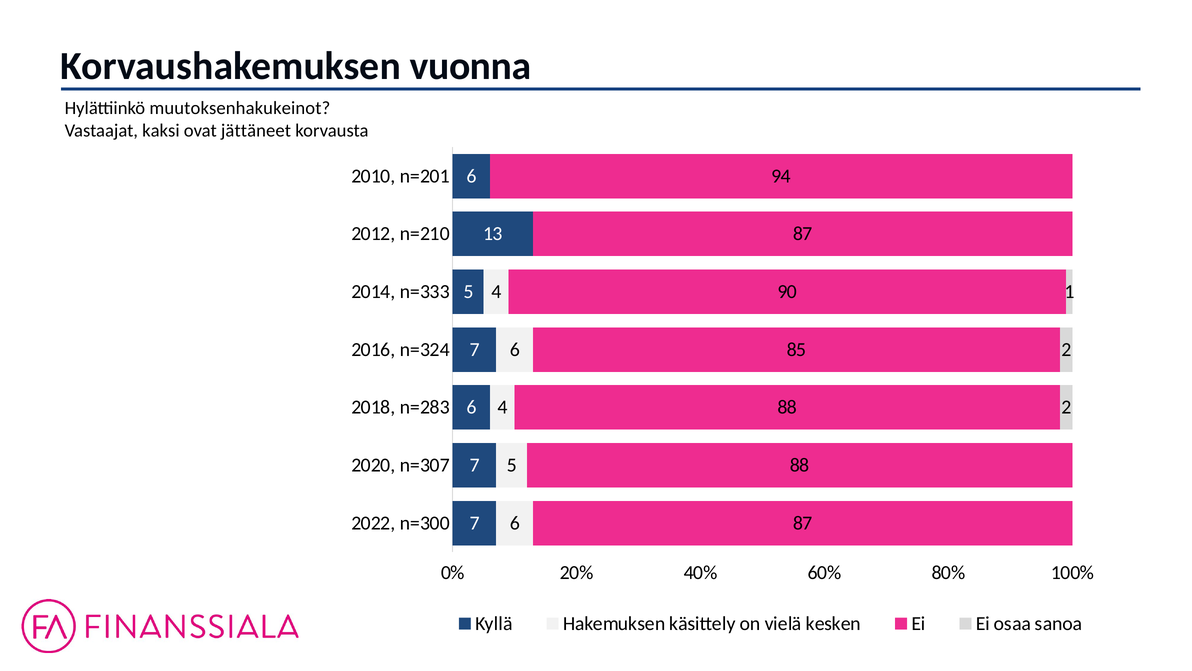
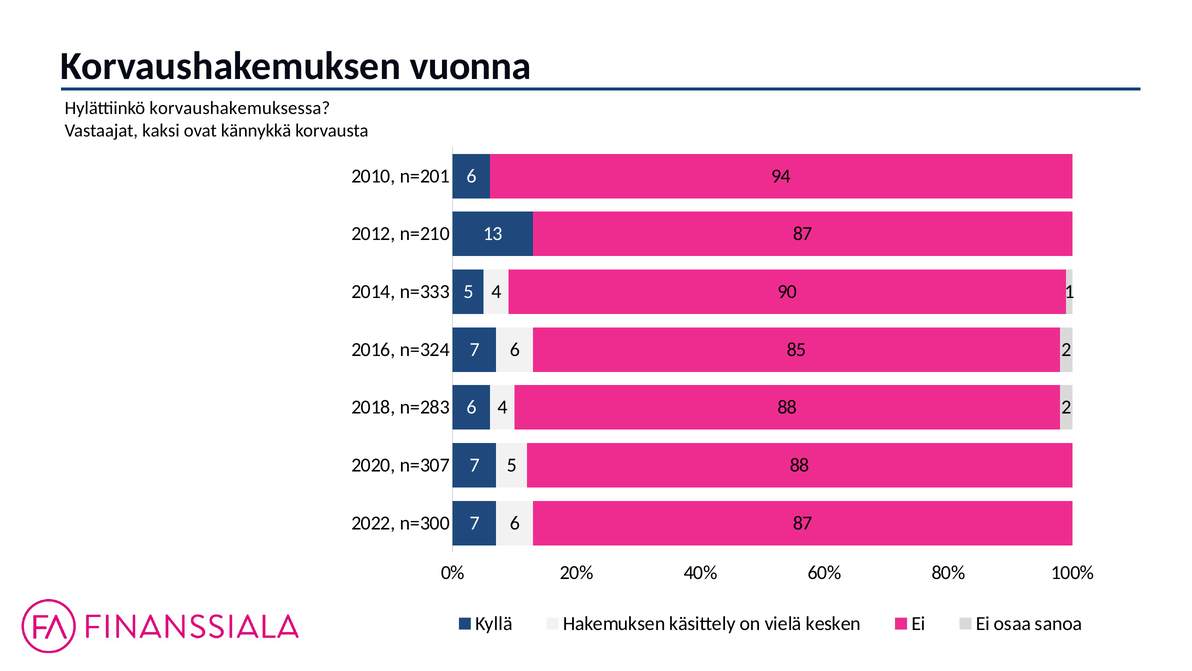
muutoksenhakukeinot: muutoksenhakukeinot -> korvaushakemuksessa
jättäneet: jättäneet -> kännykkä
